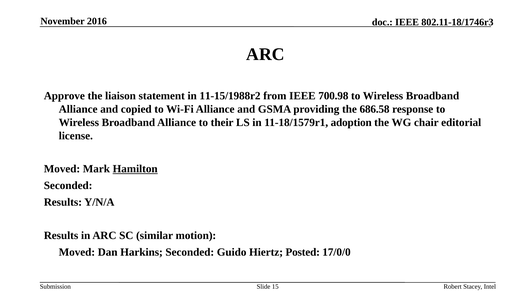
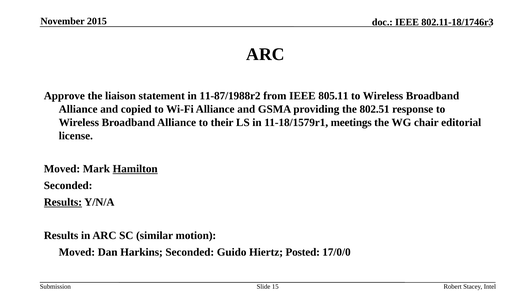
2016: 2016 -> 2015
11-15/1988r2: 11-15/1988r2 -> 11-87/1988r2
700.98: 700.98 -> 805.11
686.58: 686.58 -> 802.51
adoption: adoption -> meetings
Results at (63, 202) underline: none -> present
